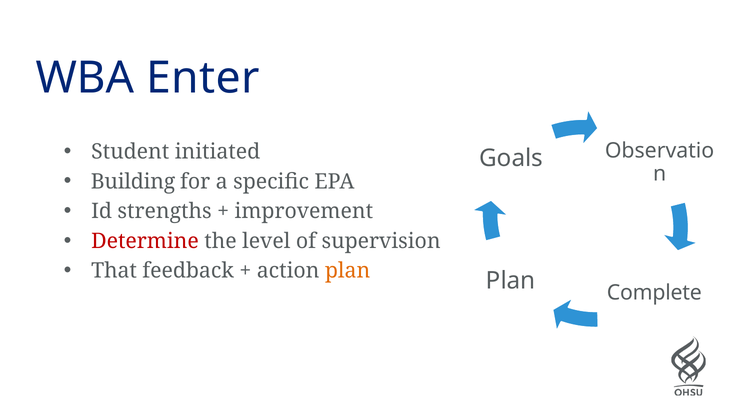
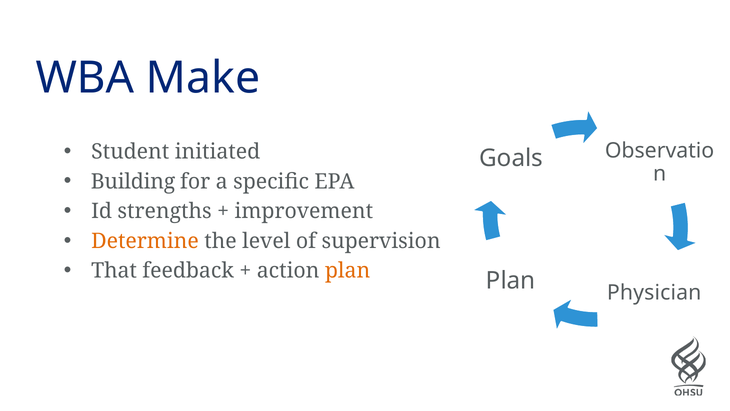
Enter: Enter -> Make
Determine colour: red -> orange
Complete: Complete -> Physician
